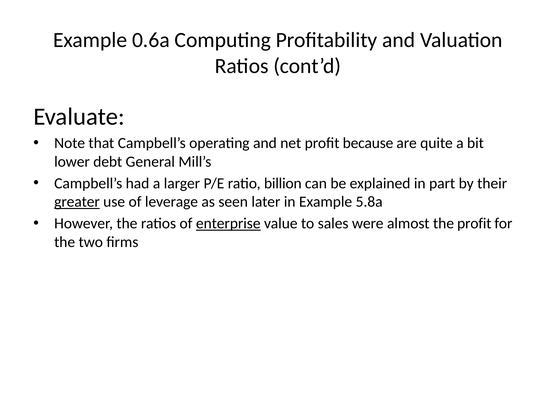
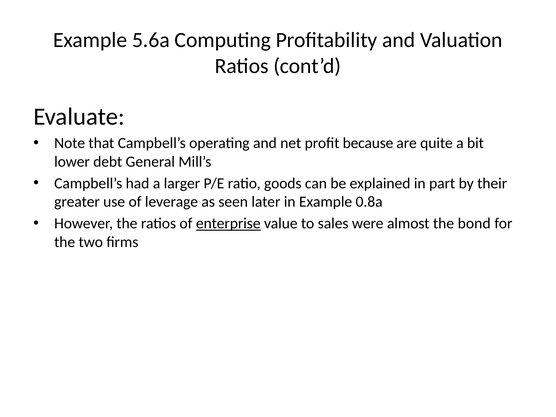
0.6a: 0.6a -> 5.6a
billion: billion -> goods
greater underline: present -> none
5.8a: 5.8a -> 0.8a
the profit: profit -> bond
